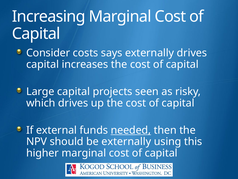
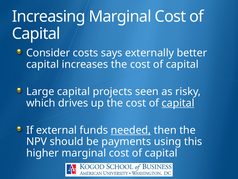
externally drives: drives -> better
capital at (178, 103) underline: none -> present
be externally: externally -> payments
